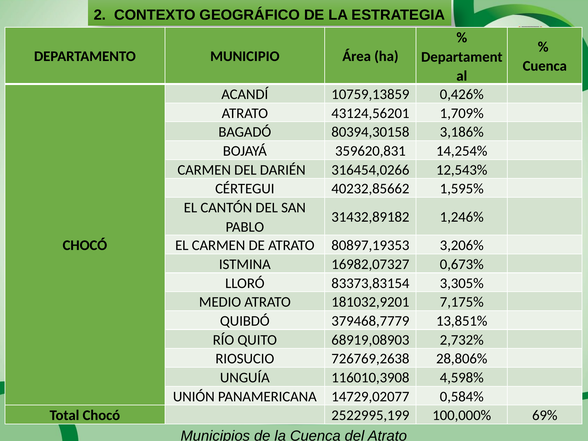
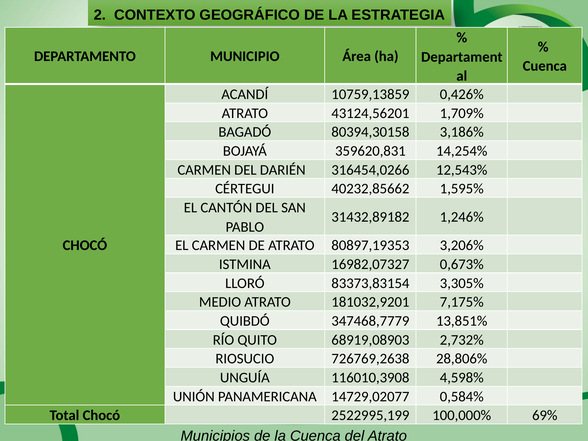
379468,7779: 379468,7779 -> 347468,7779
